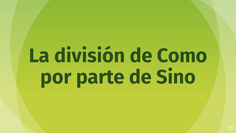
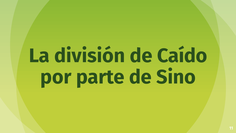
Como: Como -> Caído
